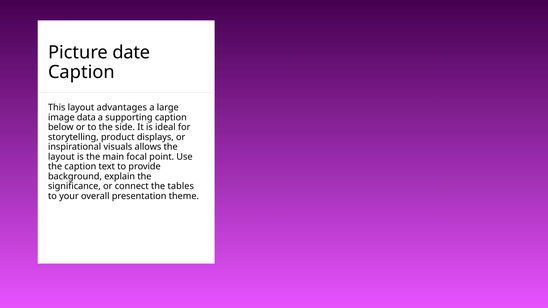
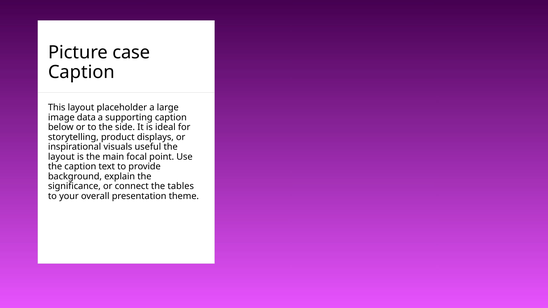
date: date -> case
advantages: advantages -> placeholder
allows: allows -> useful
